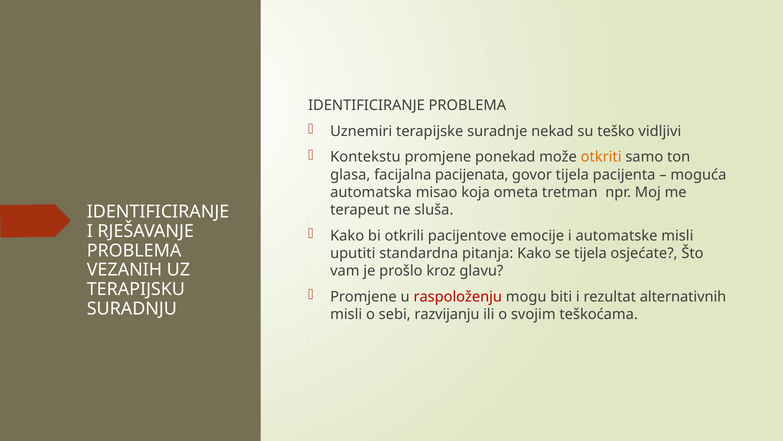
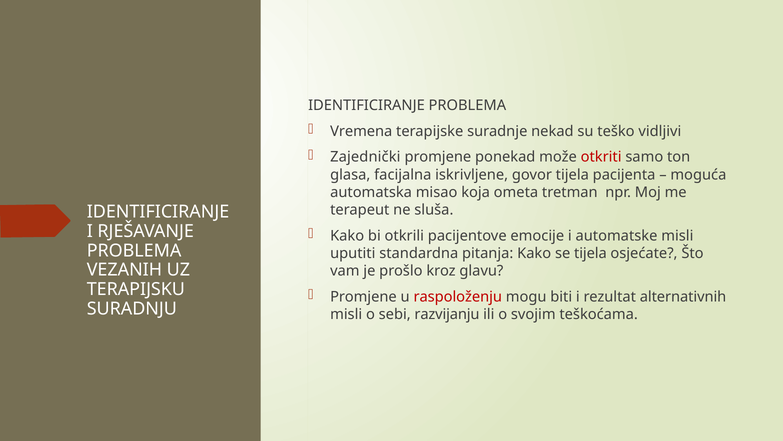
Uznemiri: Uznemiri -> Vremena
Kontekstu: Kontekstu -> Zajednički
otkriti colour: orange -> red
pacijenata: pacijenata -> iskrivljene
